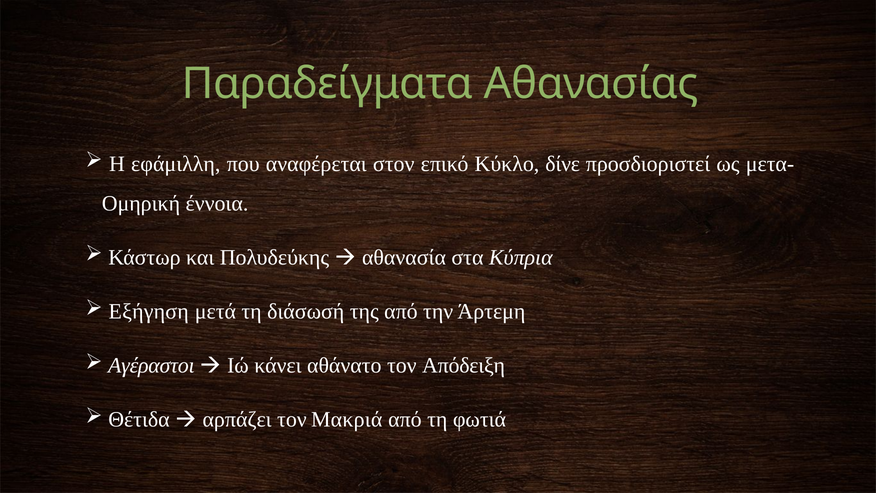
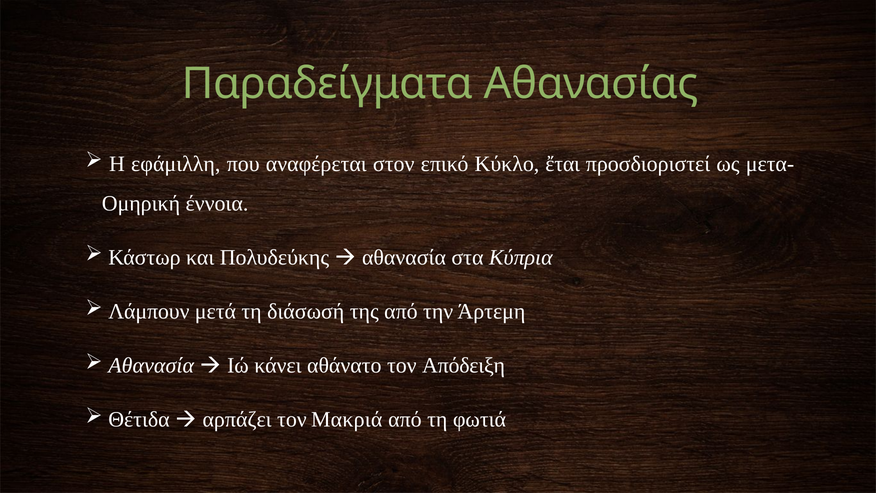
δίνε: δίνε -> ἔται
Εξήγηση: Εξήγηση -> Λάμπουν
Αγέραστοι at (151, 365): Αγέραστοι -> Αθανασία
